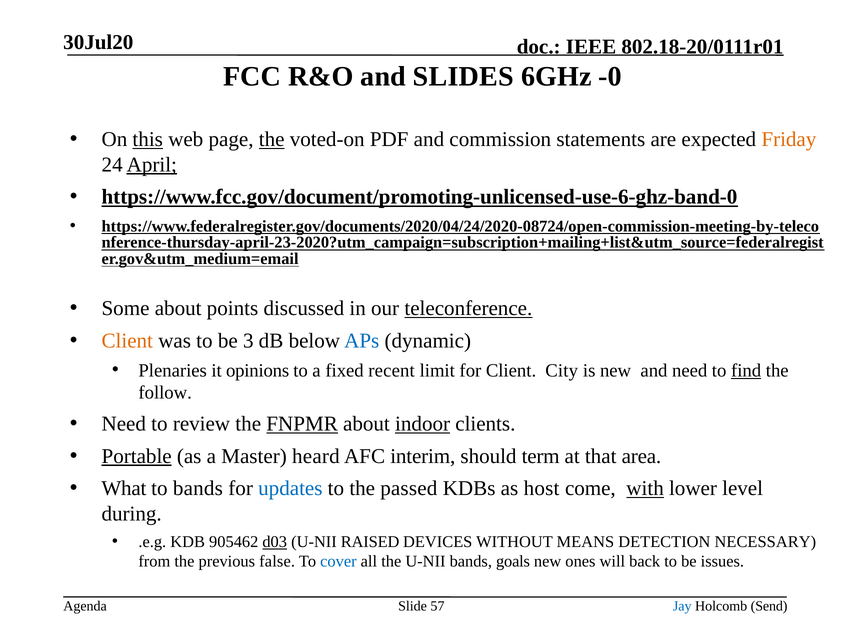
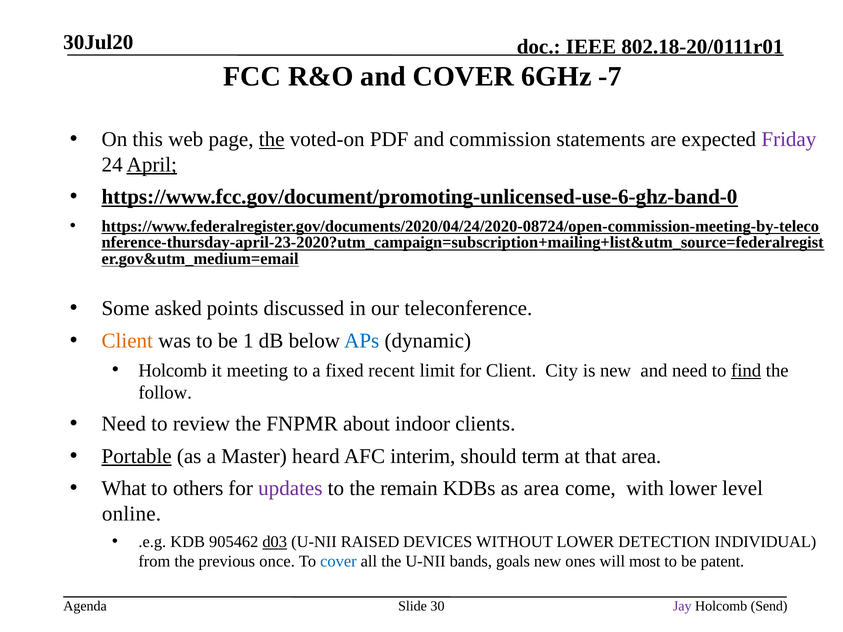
and SLIDES: SLIDES -> COVER
-0: -0 -> -7
this underline: present -> none
Friday colour: orange -> purple
Some about: about -> asked
teleconference underline: present -> none
3: 3 -> 1
Plenaries at (173, 370): Plenaries -> Holcomb
opinions: opinions -> meeting
FNPMR underline: present -> none
indoor underline: present -> none
to bands: bands -> others
updates colour: blue -> purple
passed: passed -> remain
as host: host -> area
with underline: present -> none
during: during -> online
WITHOUT MEANS: MEANS -> LOWER
NECESSARY: NECESSARY -> INDIVIDUAL
false: false -> once
back: back -> most
issues: issues -> patent
57: 57 -> 30
Jay colour: blue -> purple
